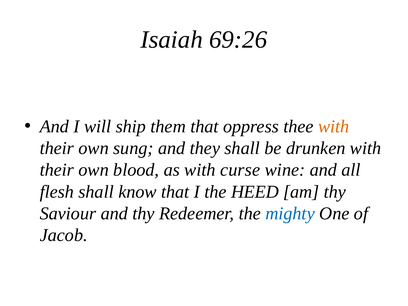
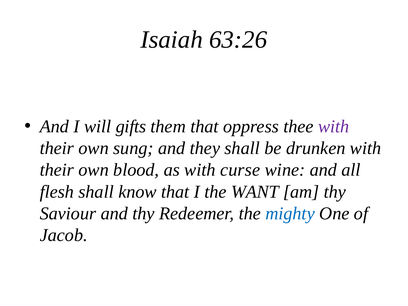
69:26: 69:26 -> 63:26
ship: ship -> gifts
with at (334, 126) colour: orange -> purple
HEED: HEED -> WANT
